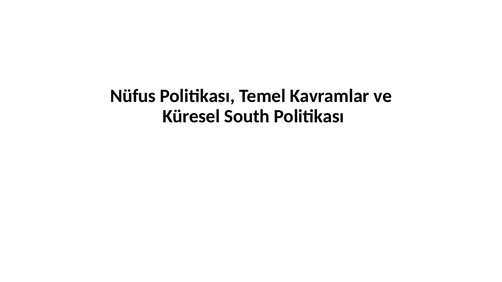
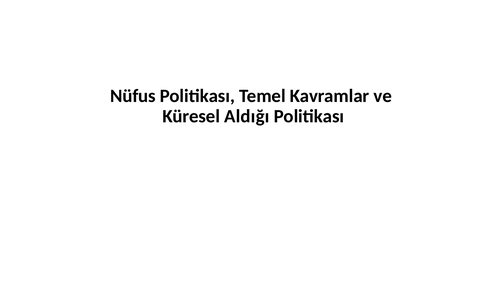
South: South -> Aldığı
